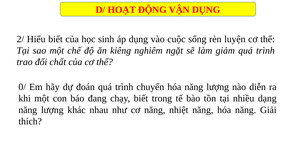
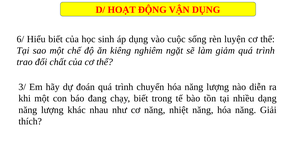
2/: 2/ -> 6/
0/: 0/ -> 3/
